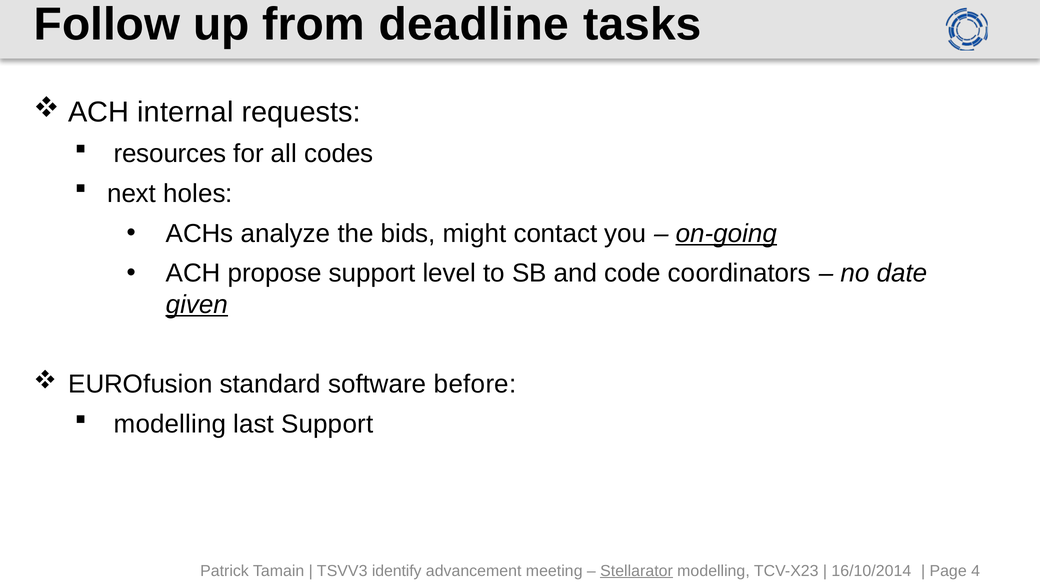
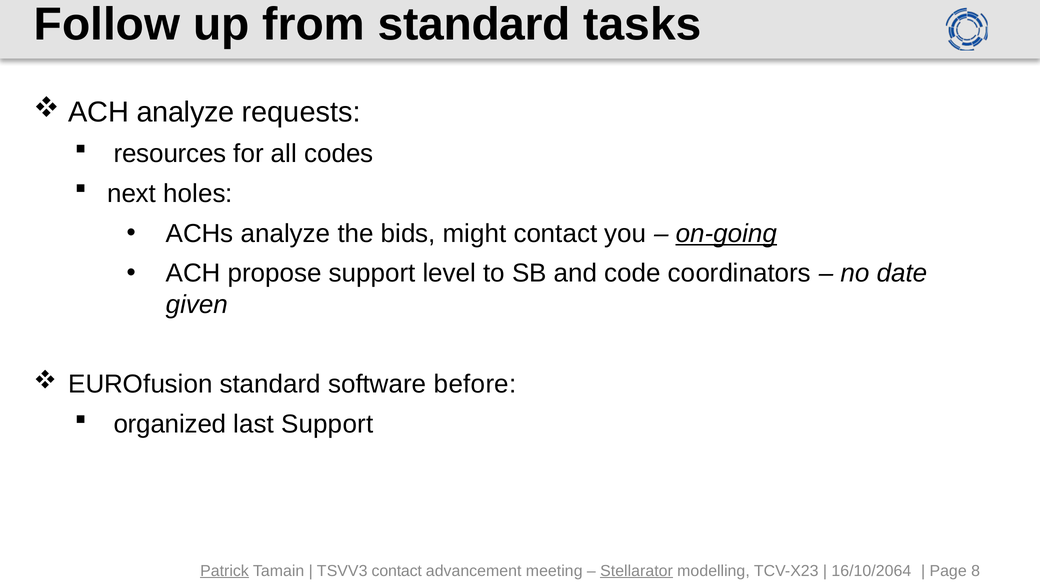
from deadline: deadline -> standard
ACH internal: internal -> analyze
given underline: present -> none
modelling at (170, 424): modelling -> organized
Patrick underline: none -> present
TSVV3 identify: identify -> contact
16/10/2014: 16/10/2014 -> 16/10/2064
4: 4 -> 8
